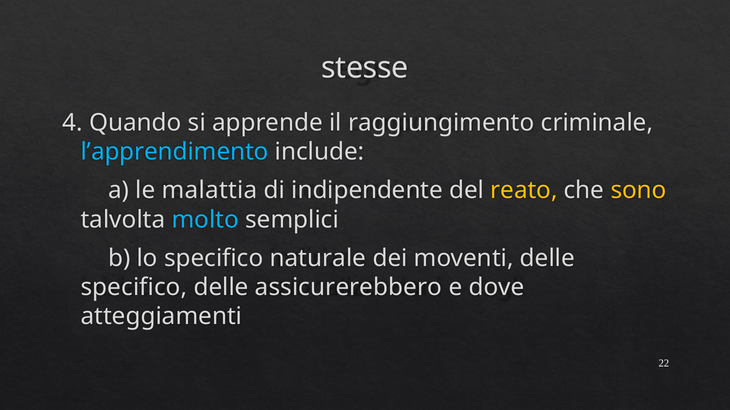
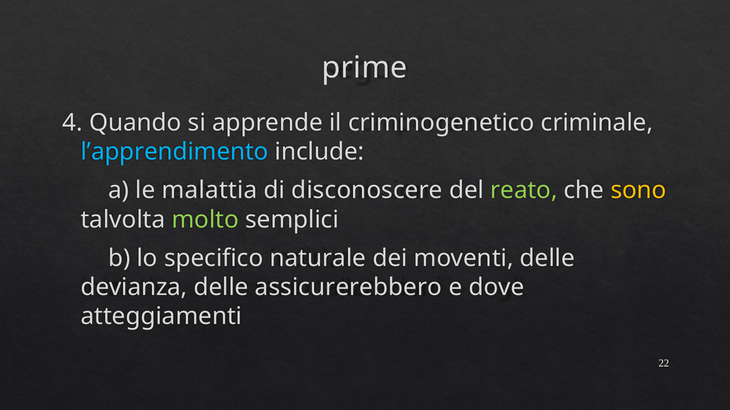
stesse: stesse -> prime
raggiungimento: raggiungimento -> criminogenetico
indipendente: indipendente -> disconoscere
reato colour: yellow -> light green
molto colour: light blue -> light green
specifico at (134, 288): specifico -> devianza
